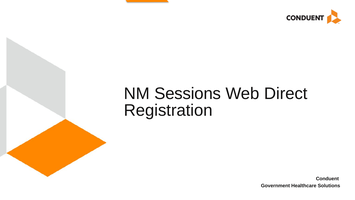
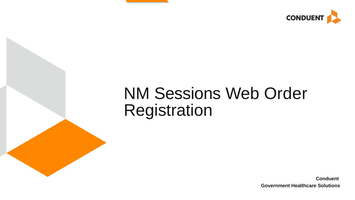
Direct: Direct -> Order
